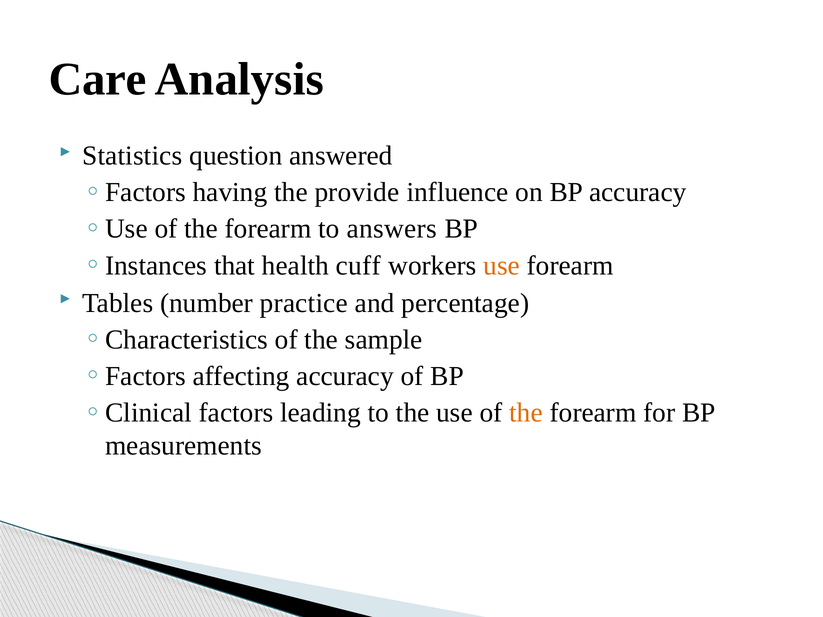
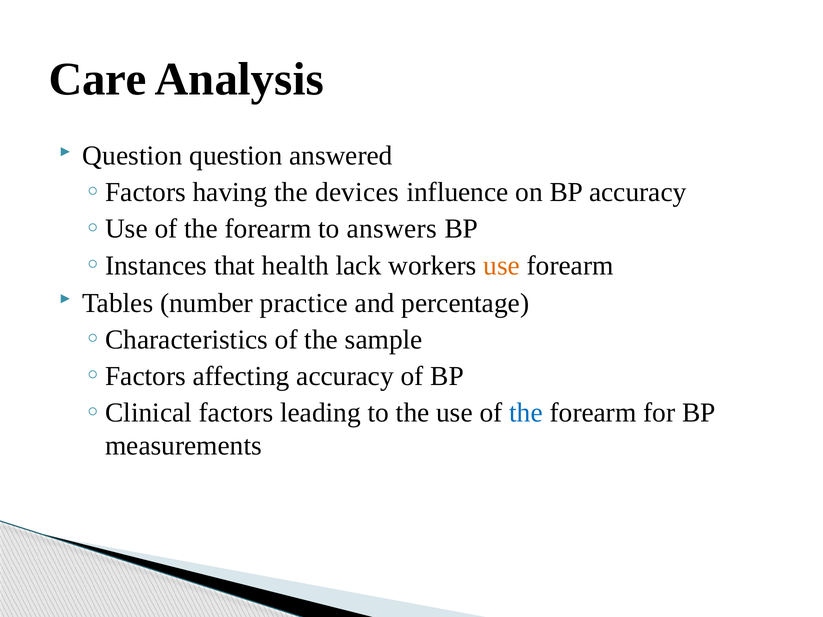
Statistics at (132, 156): Statistics -> Question
provide: provide -> devices
cuff: cuff -> lack
the at (526, 413) colour: orange -> blue
